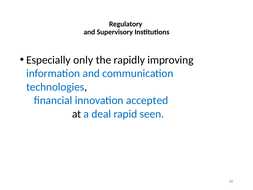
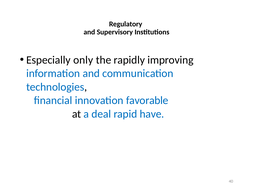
accepted: accepted -> favorable
seen: seen -> have
